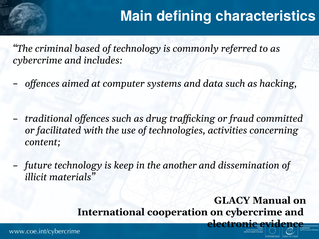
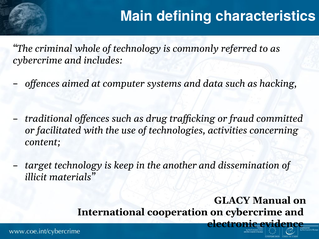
based: based -> whole
future: future -> target
